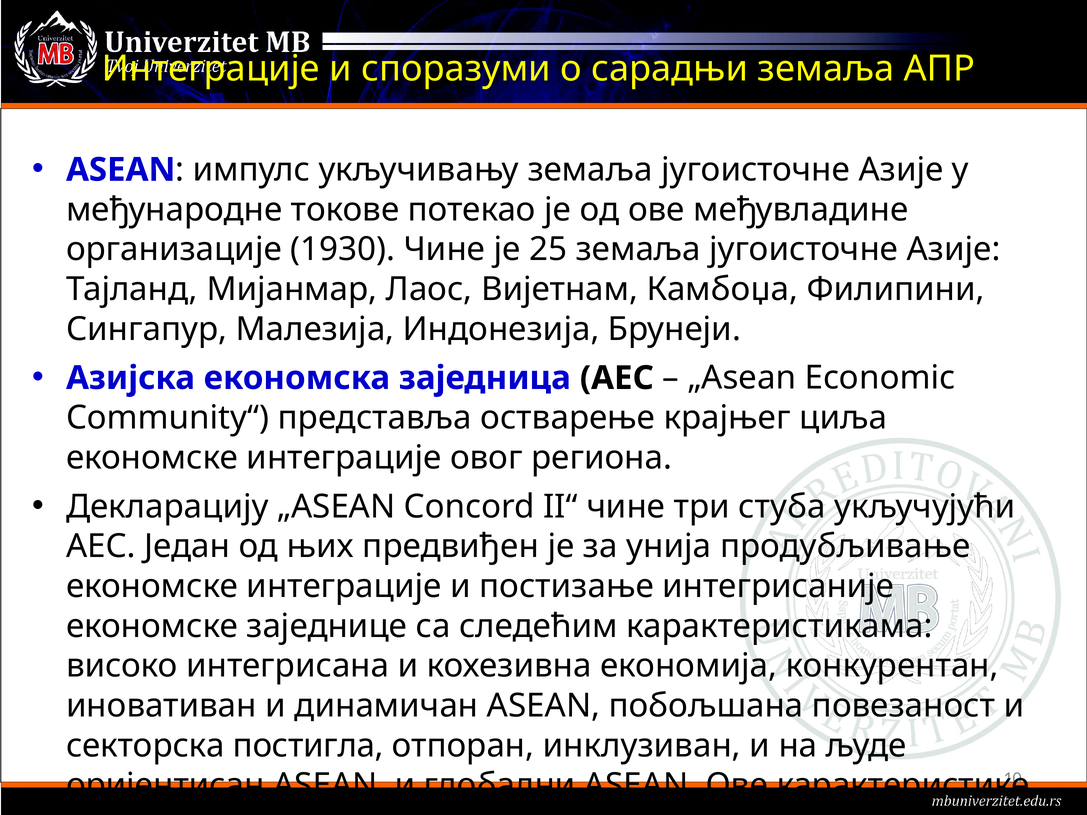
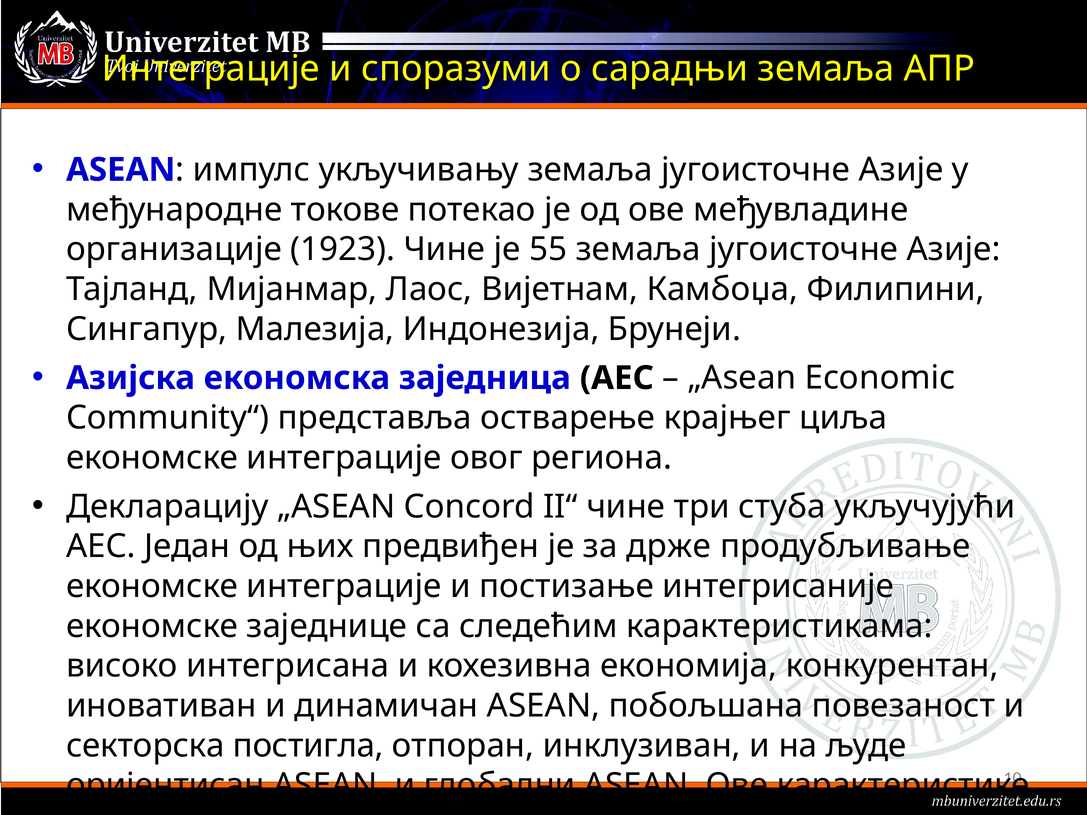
1930: 1930 -> 1923
25: 25 -> 55
унија: унија -> држе
